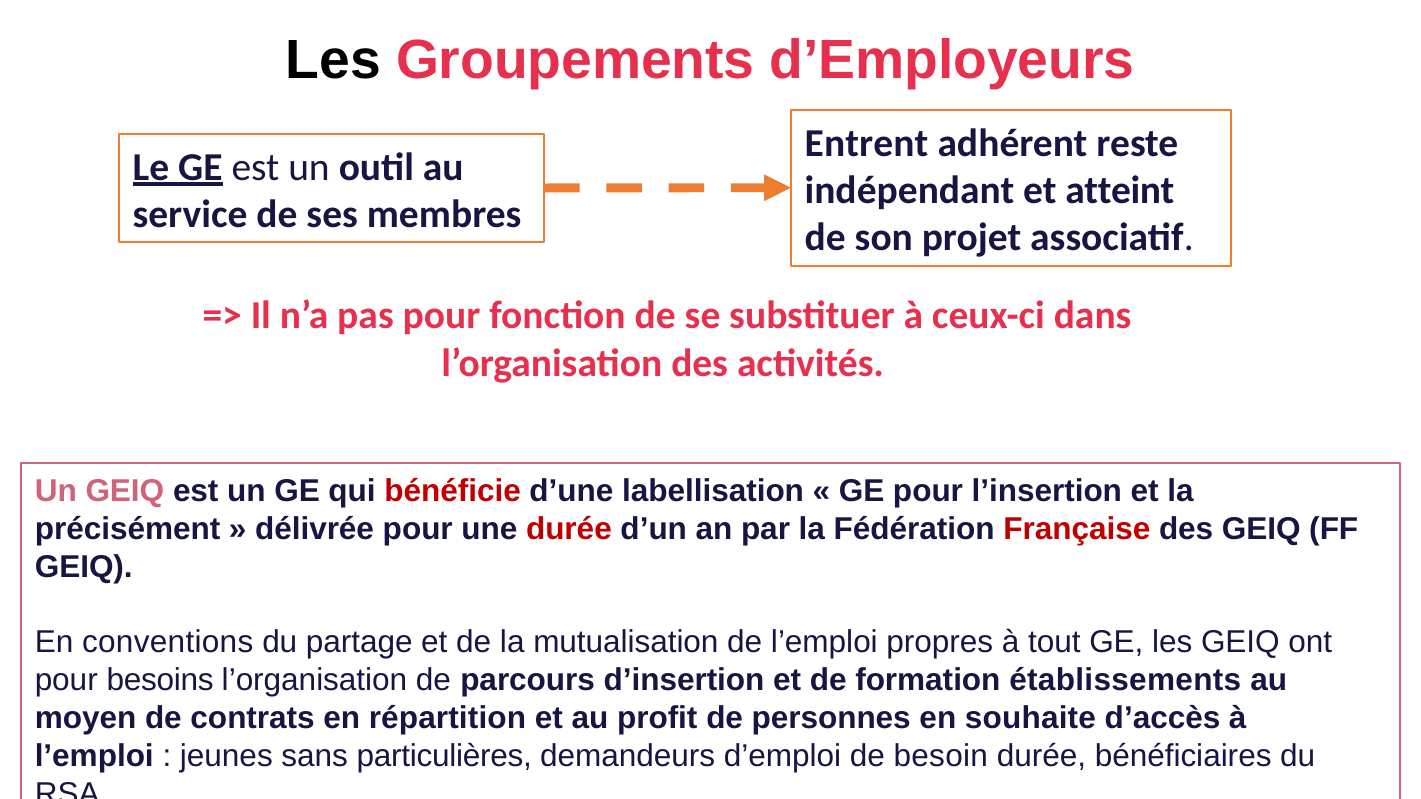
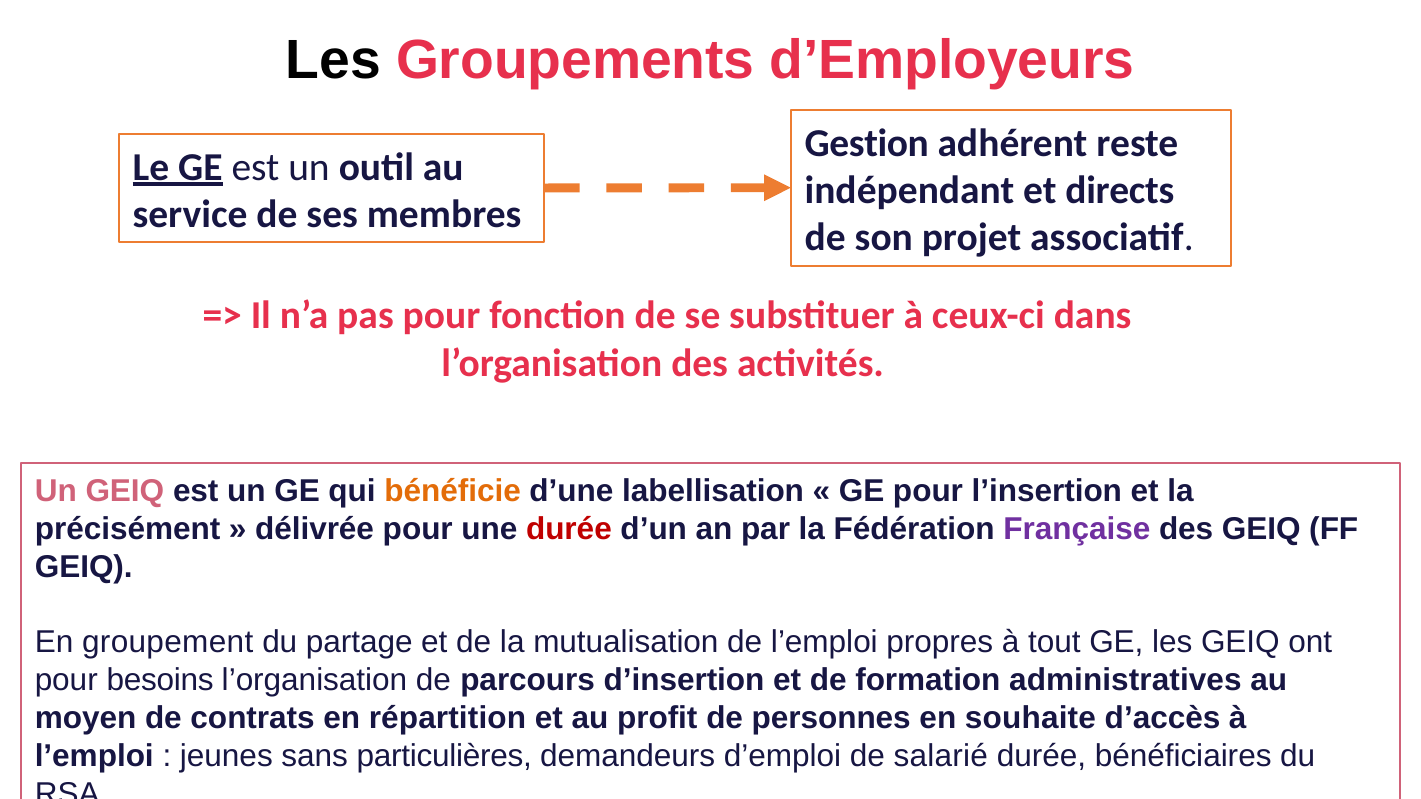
Entrent: Entrent -> Gestion
atteint: atteint -> directs
bénéficie colour: red -> orange
Française colour: red -> purple
conventions: conventions -> groupement
établissements: établissements -> administratives
besoin: besoin -> salarié
